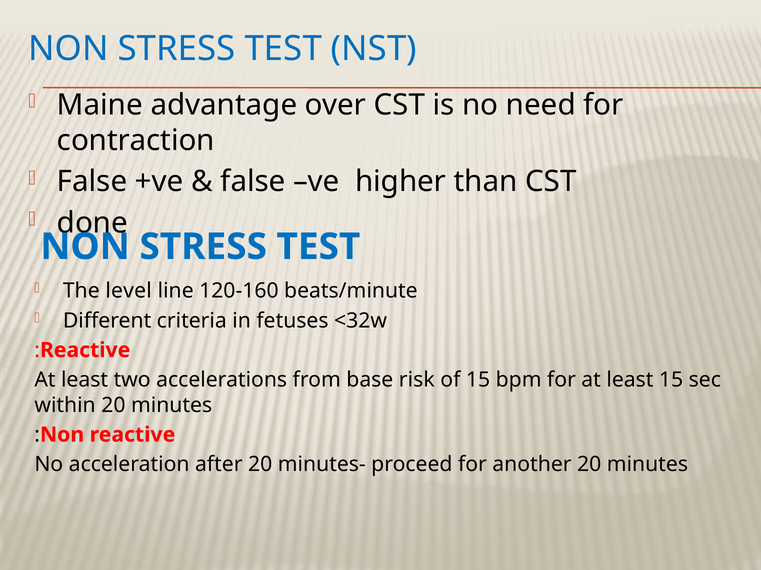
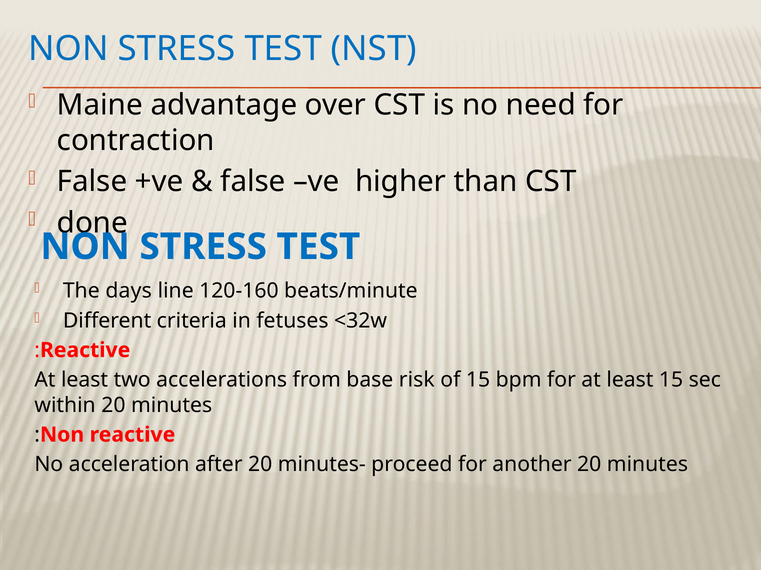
level: level -> days
